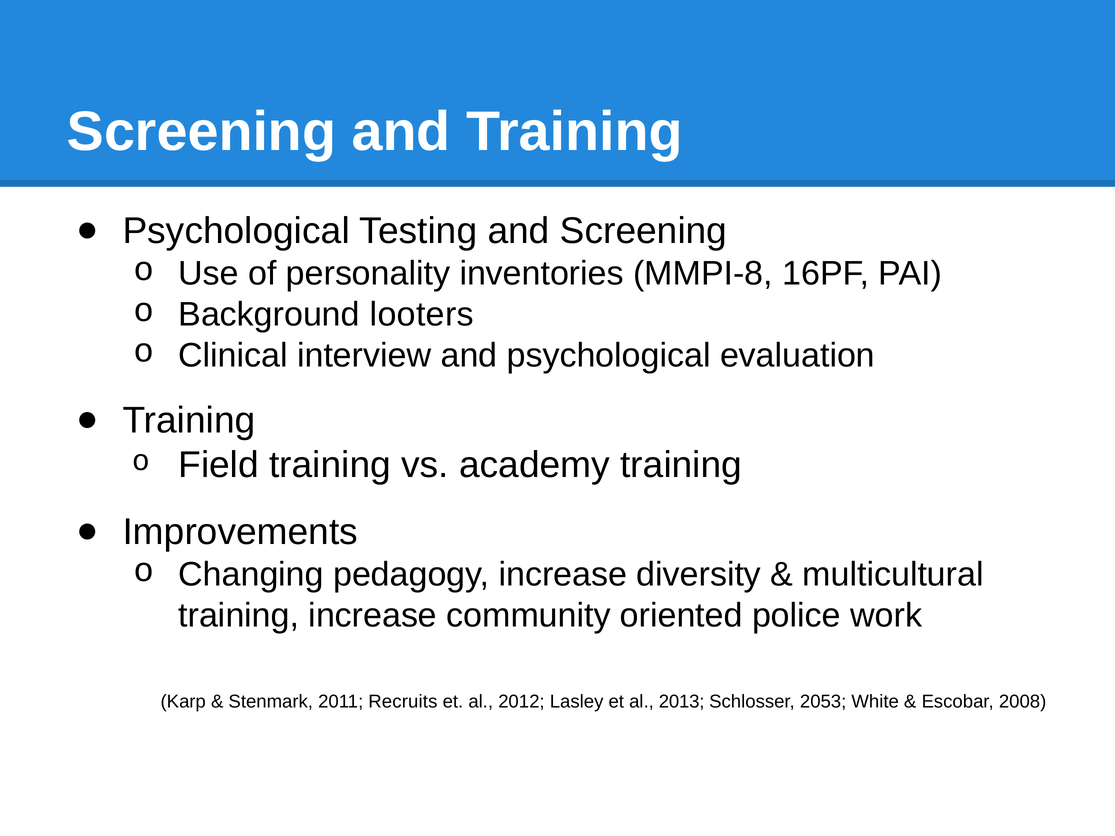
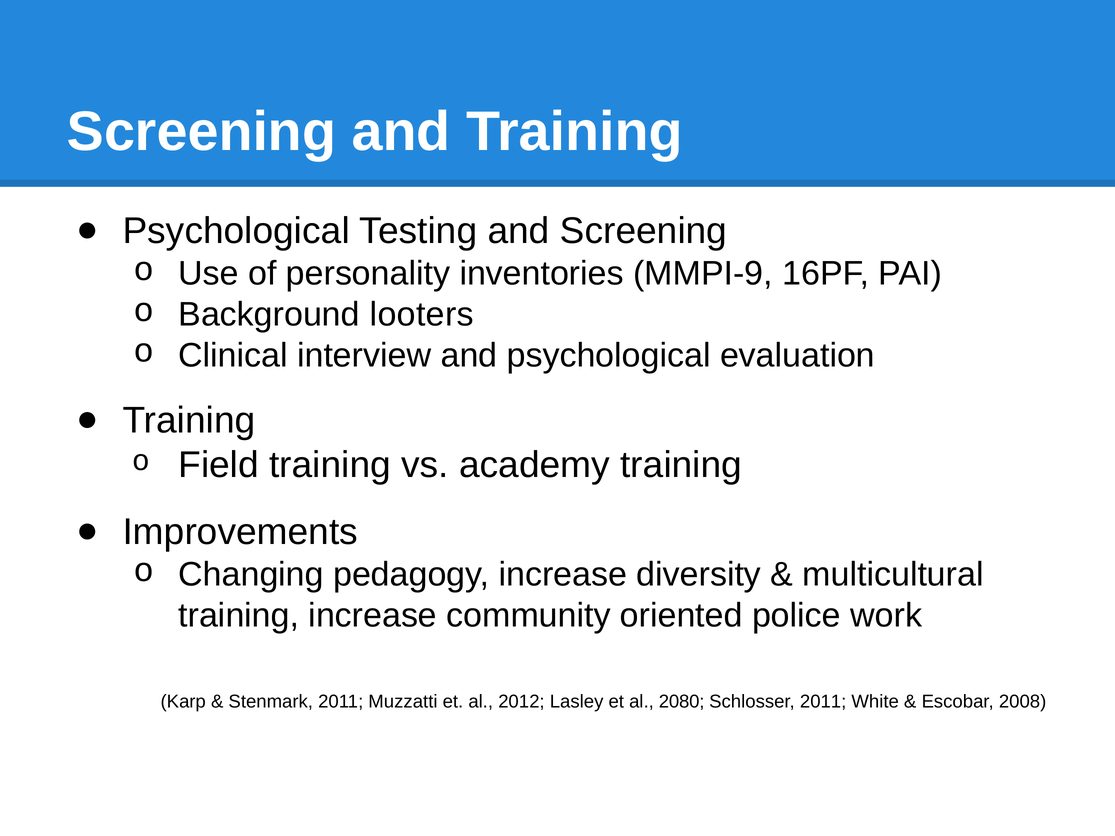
MMPI-8: MMPI-8 -> MMPI-9
Recruits: Recruits -> Muzzatti
2013: 2013 -> 2080
Schlosser 2053: 2053 -> 2011
